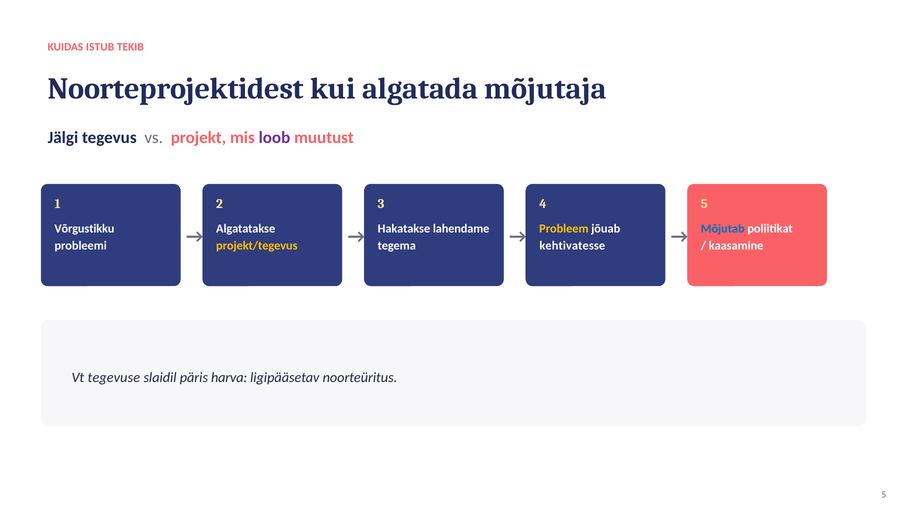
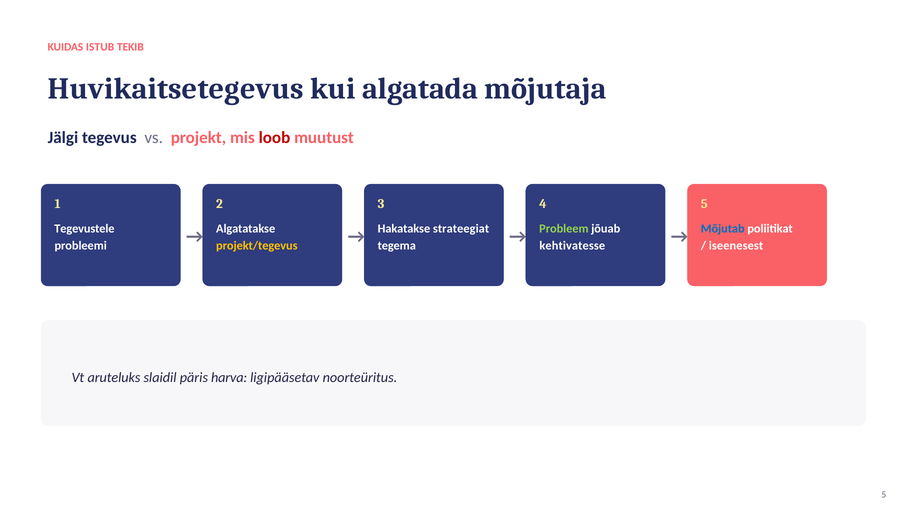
Noorteprojektidest: Noorteprojektidest -> Huvikaitsetegevus
loob colour: purple -> red
Võrgustikku: Võrgustikku -> Tegevustele
lahendame: lahendame -> strateegiat
Probleem colour: yellow -> light green
kaasamine: kaasamine -> iseenesest
tegevuse: tegevuse -> aruteluks
